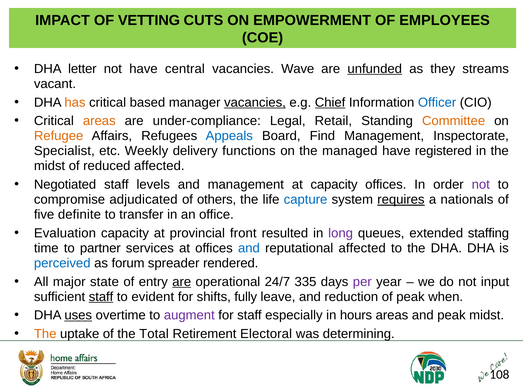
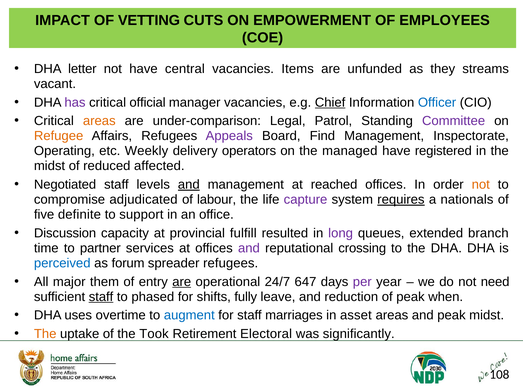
Wave: Wave -> Items
unfunded underline: present -> none
has colour: orange -> purple
based: based -> official
vacancies at (255, 102) underline: present -> none
under-compliance: under-compliance -> under-comparison
Retail: Retail -> Patrol
Committee colour: orange -> purple
Appeals colour: blue -> purple
Specialist: Specialist -> Operating
functions: functions -> operators
and at (189, 185) underline: none -> present
at capacity: capacity -> reached
not at (481, 185) colour: purple -> orange
others: others -> labour
capture colour: blue -> purple
transfer: transfer -> support
Evaluation: Evaluation -> Discussion
front: front -> fulfill
staffing: staffing -> branch
and at (249, 248) colour: blue -> purple
reputational affected: affected -> crossing
spreader rendered: rendered -> refugees
state: state -> them
335: 335 -> 647
input: input -> need
evident: evident -> phased
uses underline: present -> none
augment colour: purple -> blue
especially: especially -> marriages
hours: hours -> asset
Total: Total -> Took
determining: determining -> significantly
